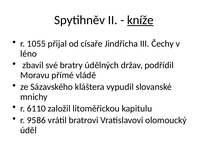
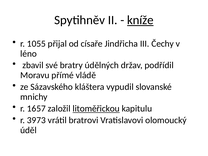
6110: 6110 -> 1657
litoměřickou underline: none -> present
9586: 9586 -> 3973
